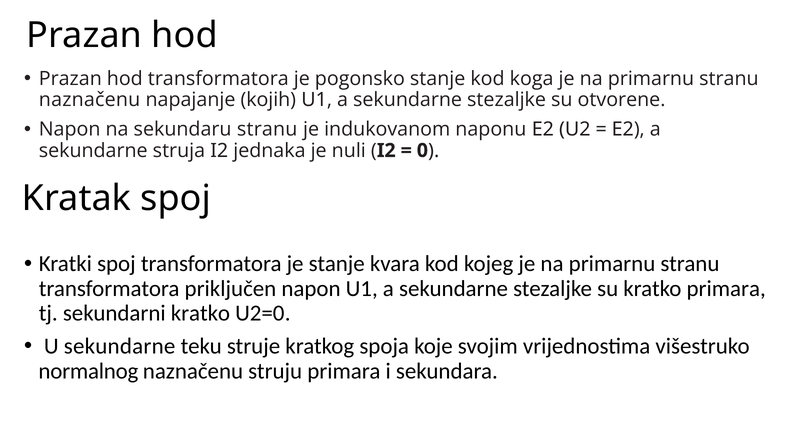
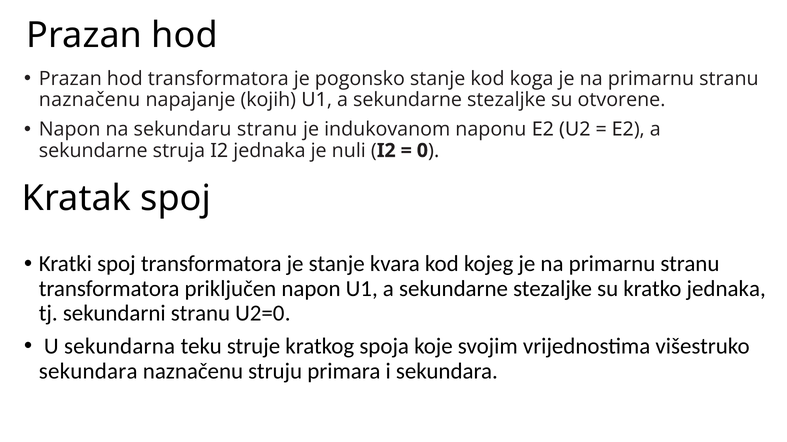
kratko primara: primara -> jednaka
sekundarni kratko: kratko -> stranu
U sekundarne: sekundarne -> sekundarna
normalnog at (88, 372): normalnog -> sekundara
